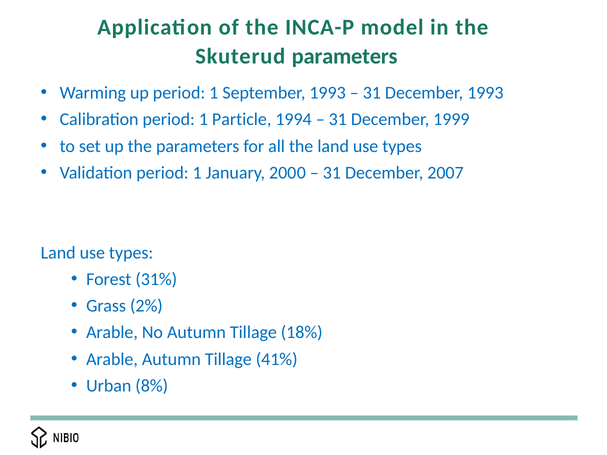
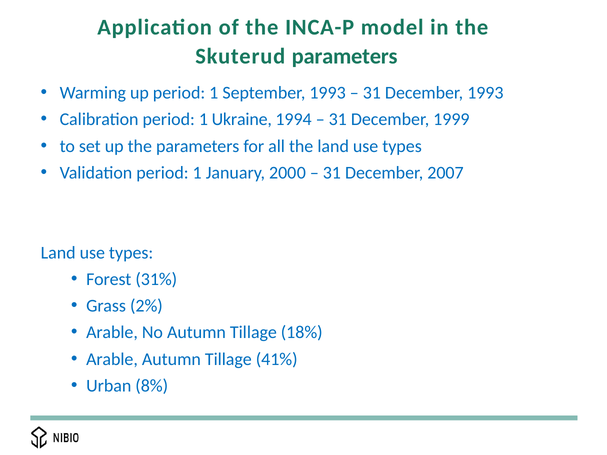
Particle: Particle -> Ukraine
